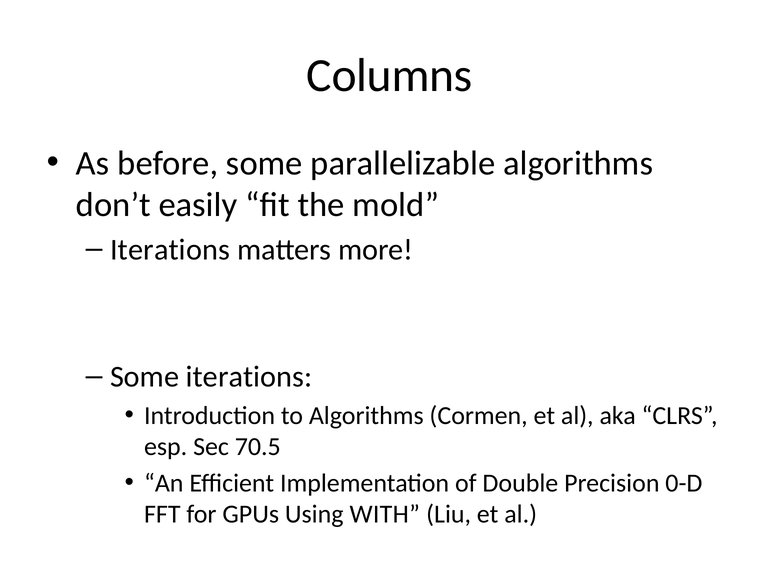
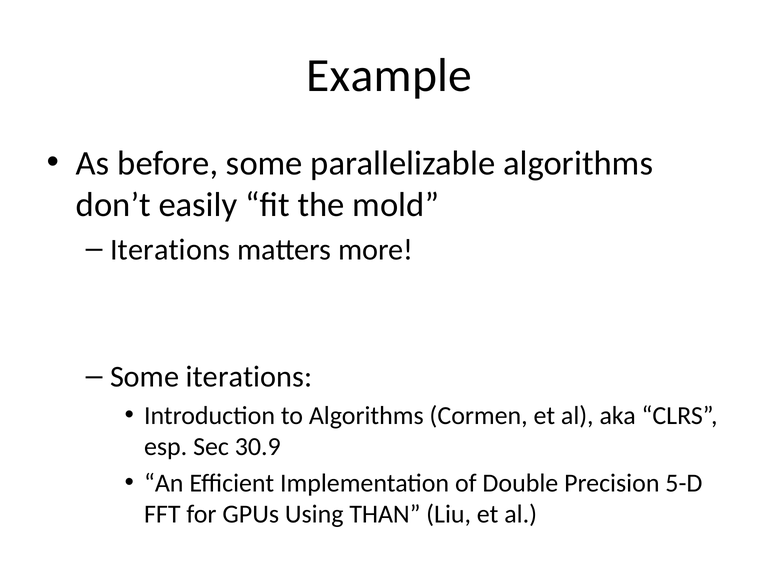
Columns: Columns -> Example
70.5: 70.5 -> 30.9
0-D: 0-D -> 5-D
WITH: WITH -> THAN
